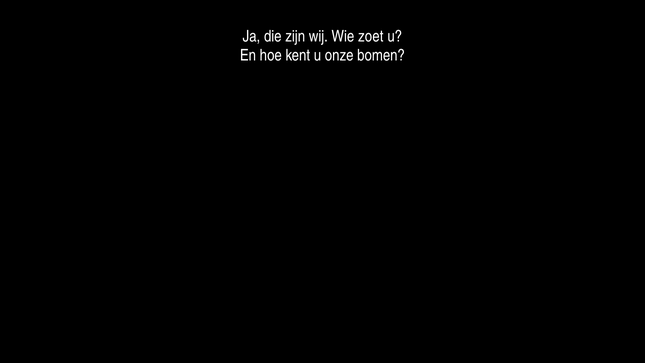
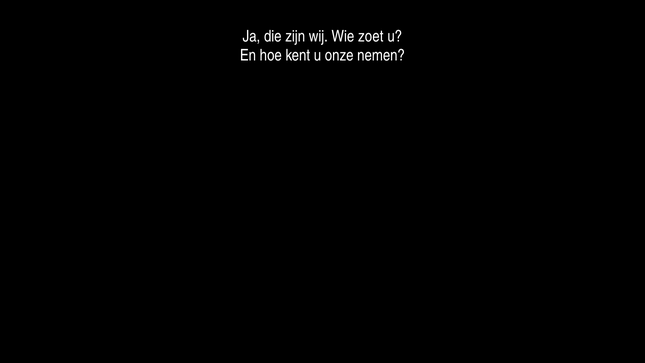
bomen: bomen -> nemen
